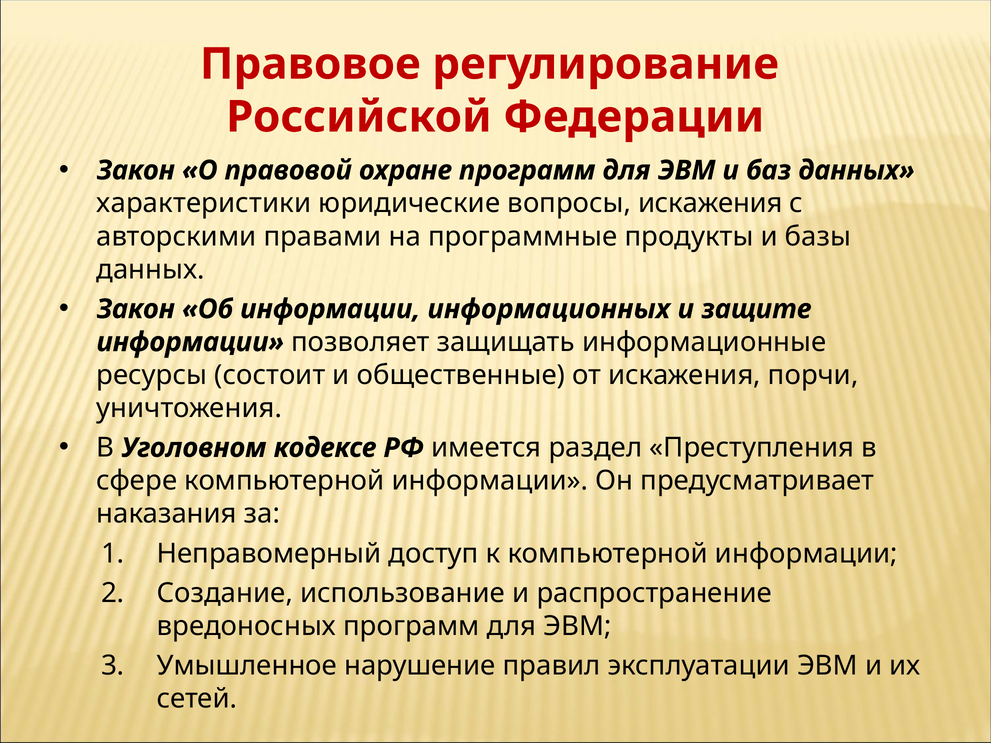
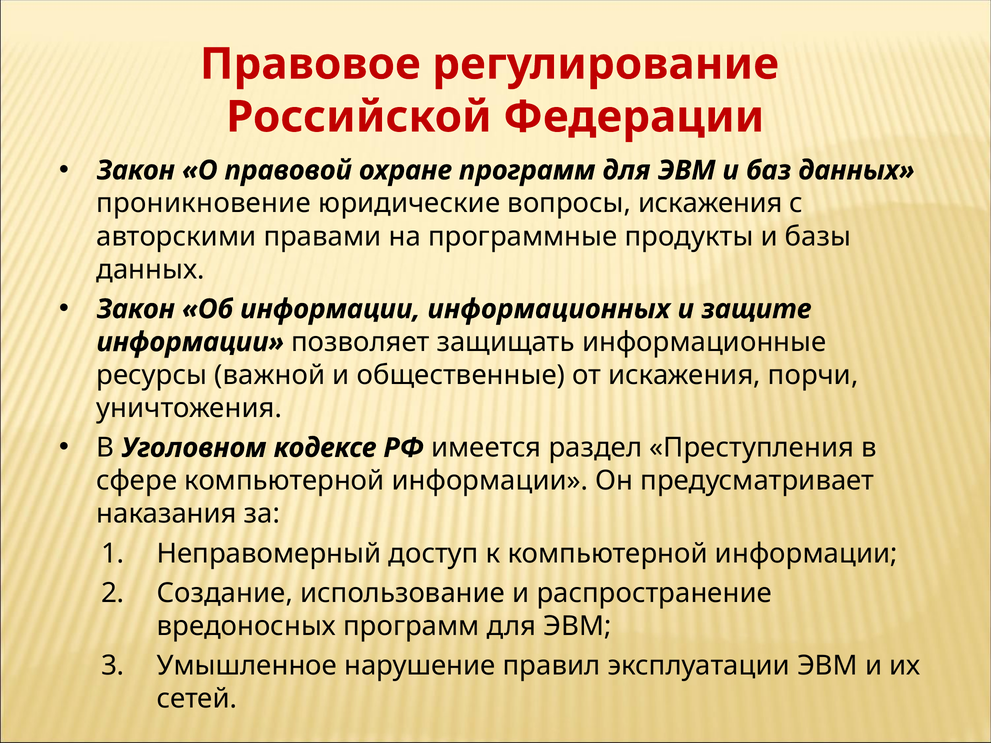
характеристики: характеристики -> проникновение
состоит: состоит -> важной
